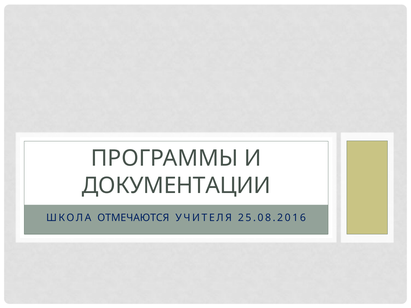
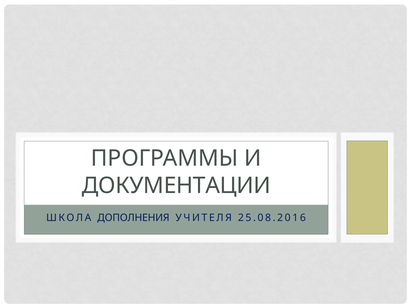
ОТМЕЧАЮТСЯ: ОТМЕЧАЮТСЯ -> ДОПОЛНЕНИЯ
